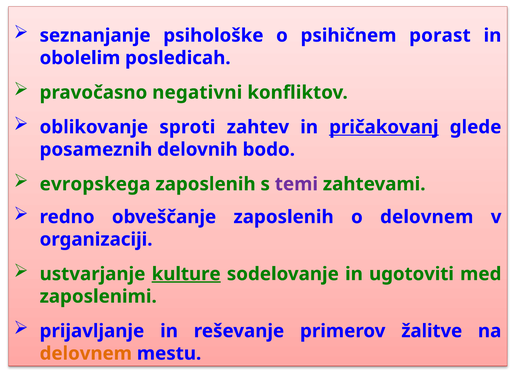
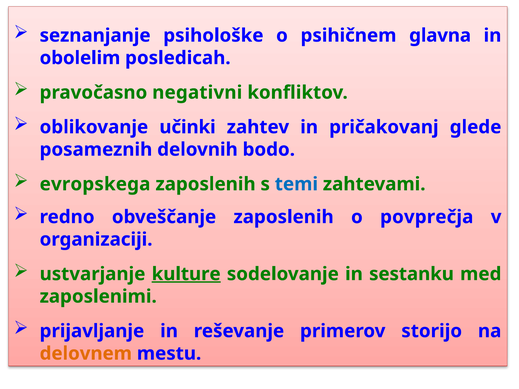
porast: porast -> glavna
sproti: sproti -> učinki
pričakovanj underline: present -> none
temi colour: purple -> blue
o delovnem: delovnem -> povprečja
ugotoviti: ugotoviti -> sestanku
žalitve: žalitve -> storijo
